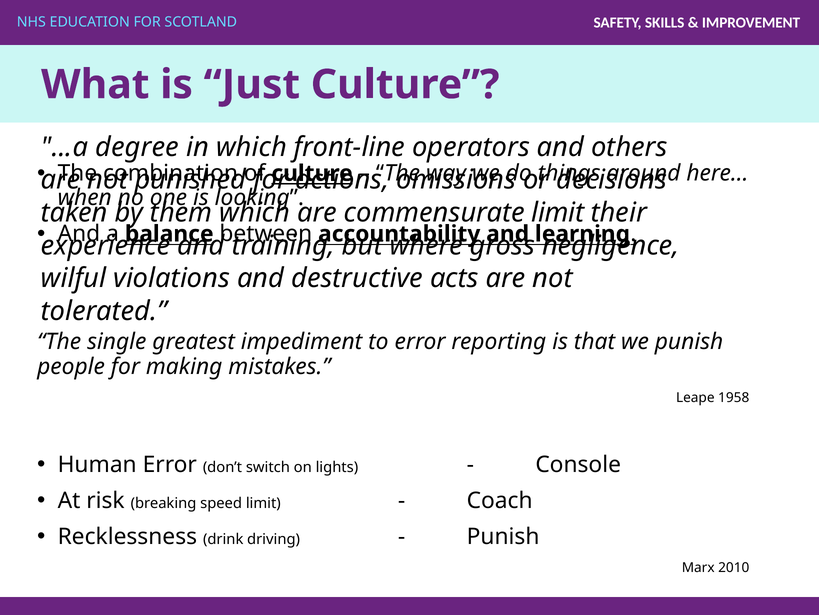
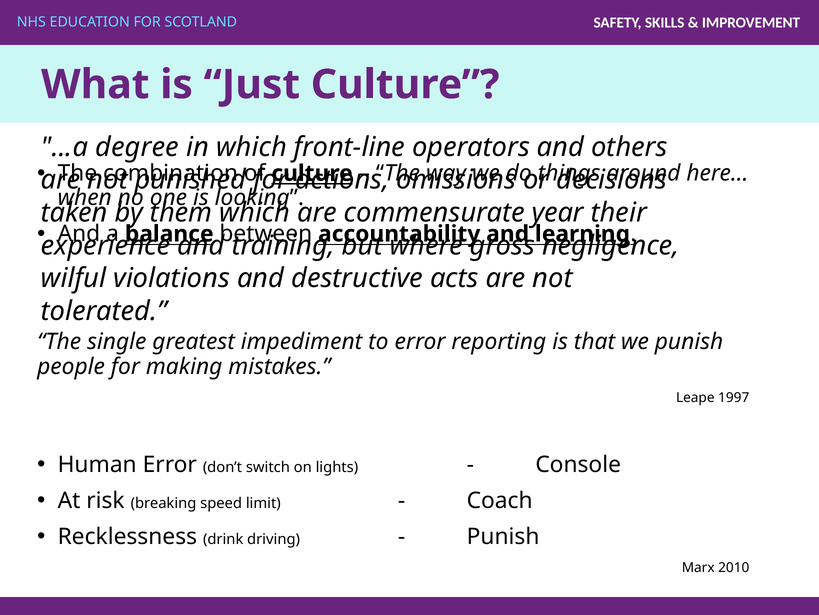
commensurate limit: limit -> year
1958: 1958 -> 1997
